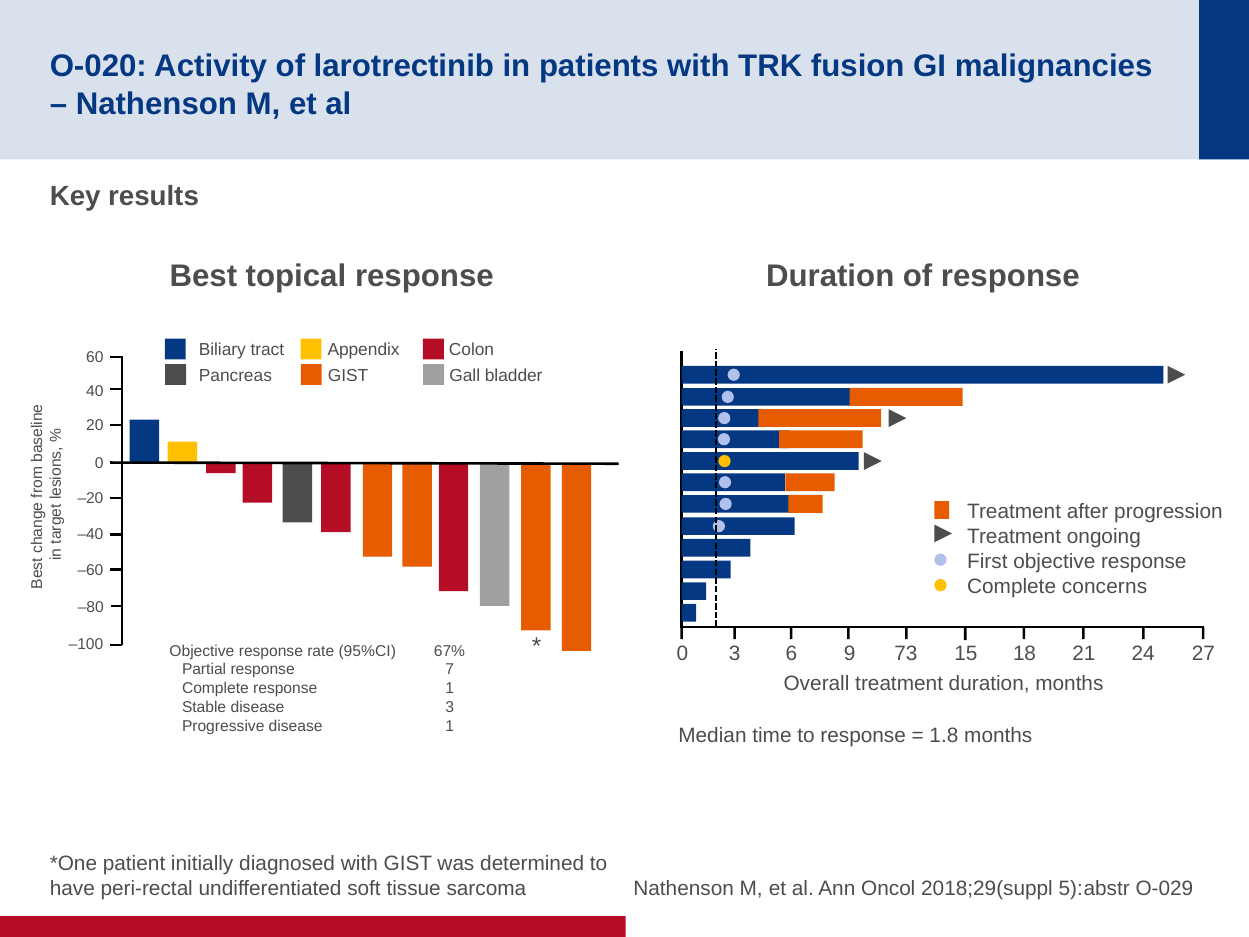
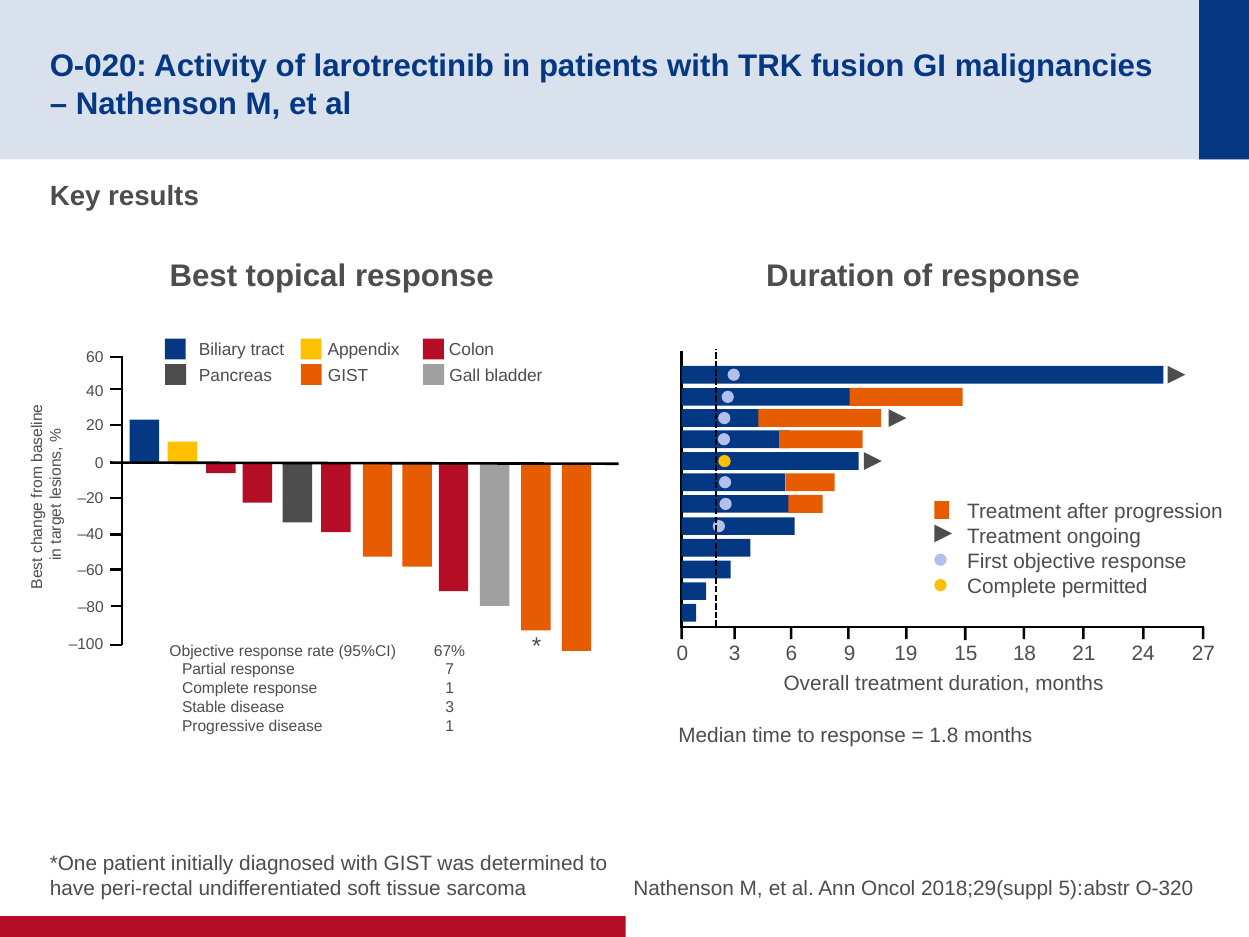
concerns: concerns -> permitted
73: 73 -> 19
O-029: O-029 -> O-320
